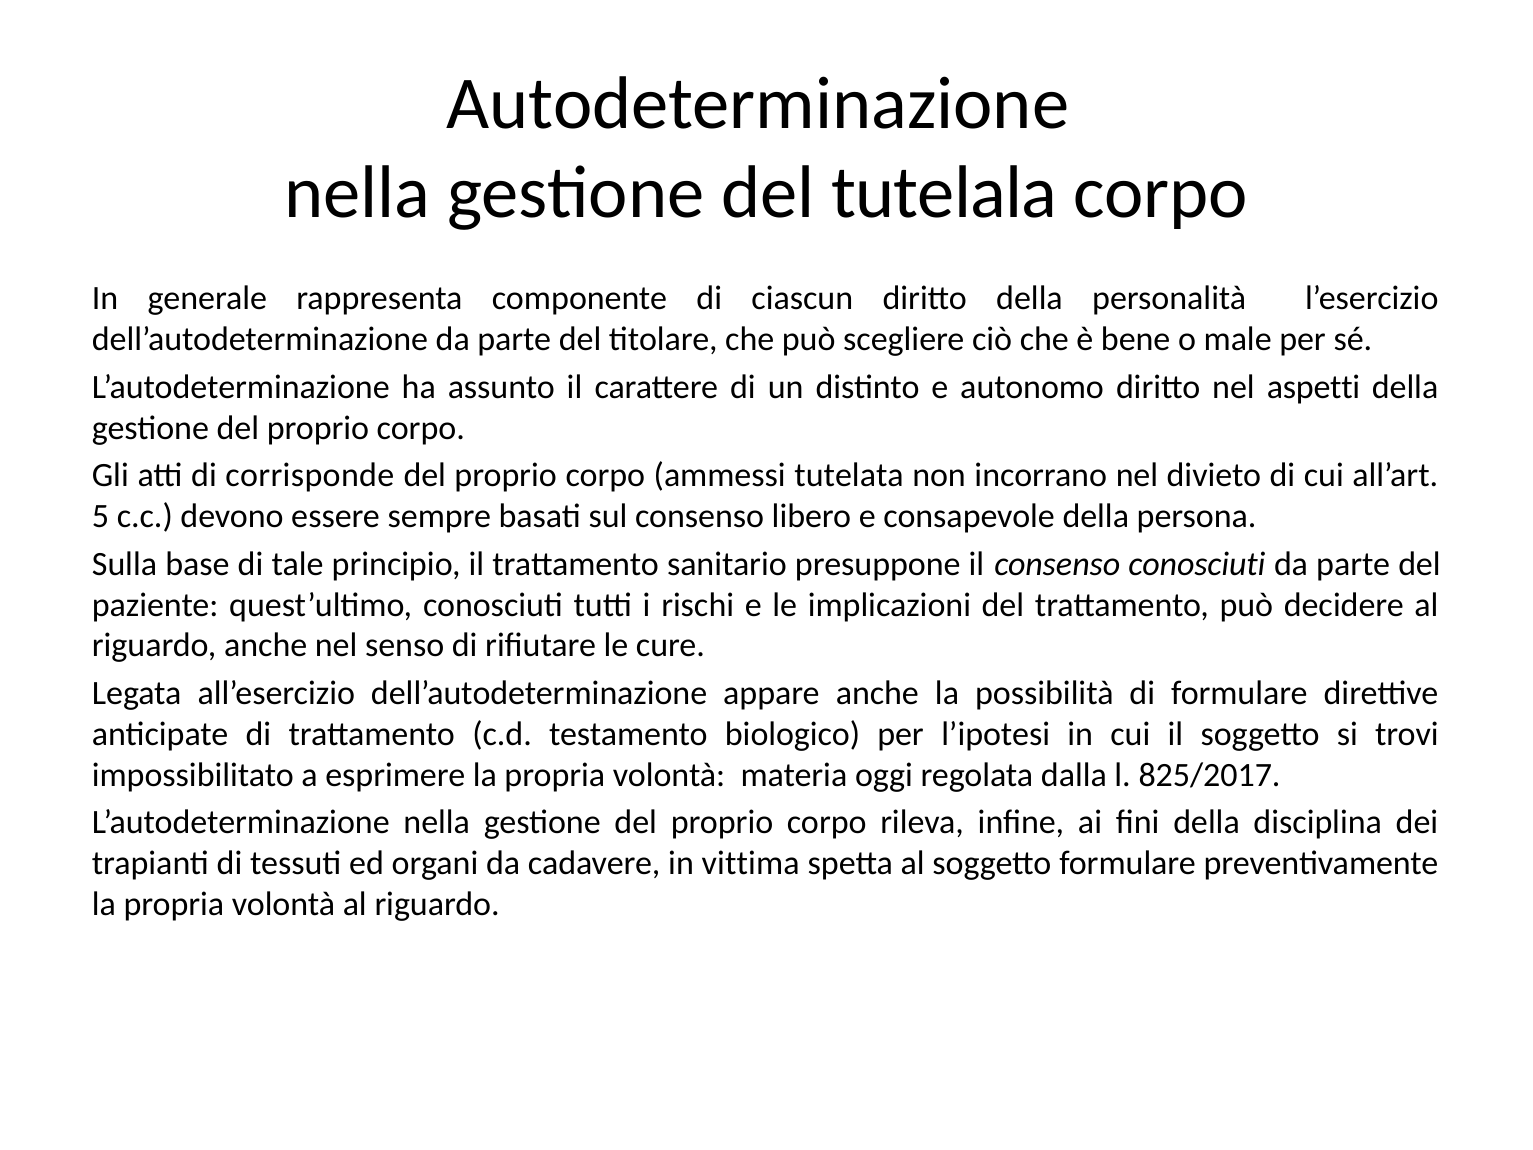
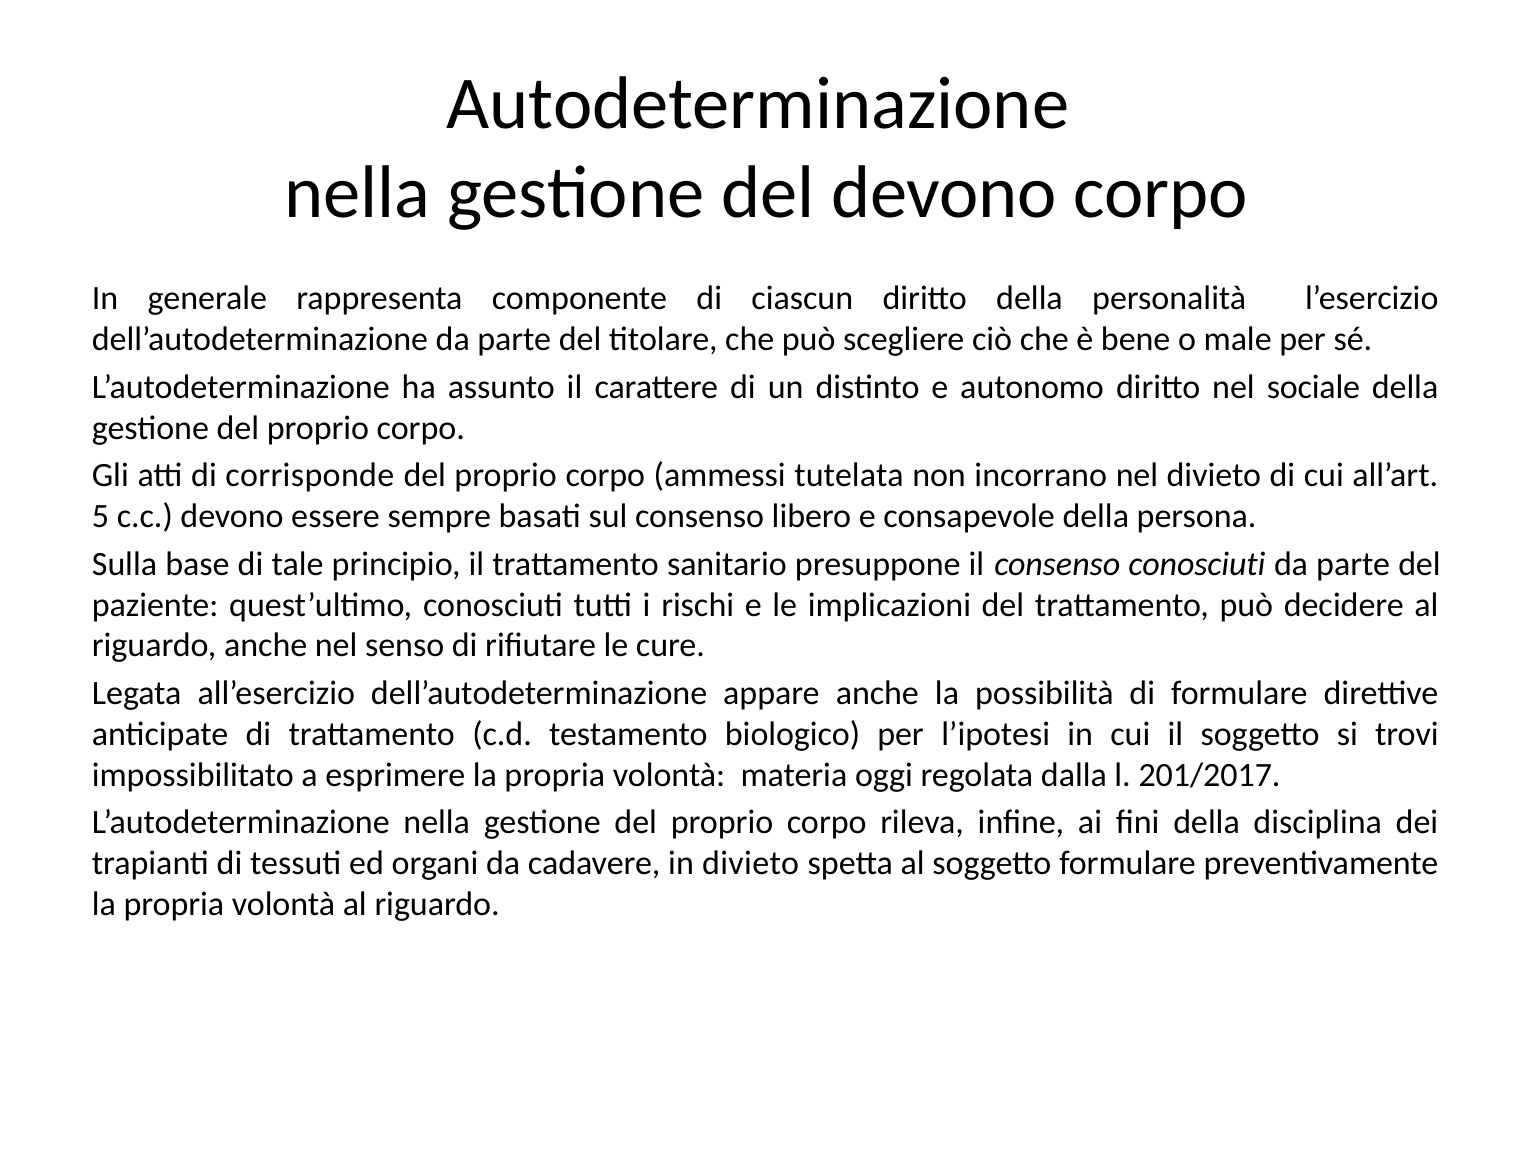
del tutelala: tutelala -> devono
aspetti: aspetti -> sociale
825/2017: 825/2017 -> 201/2017
in vittima: vittima -> divieto
